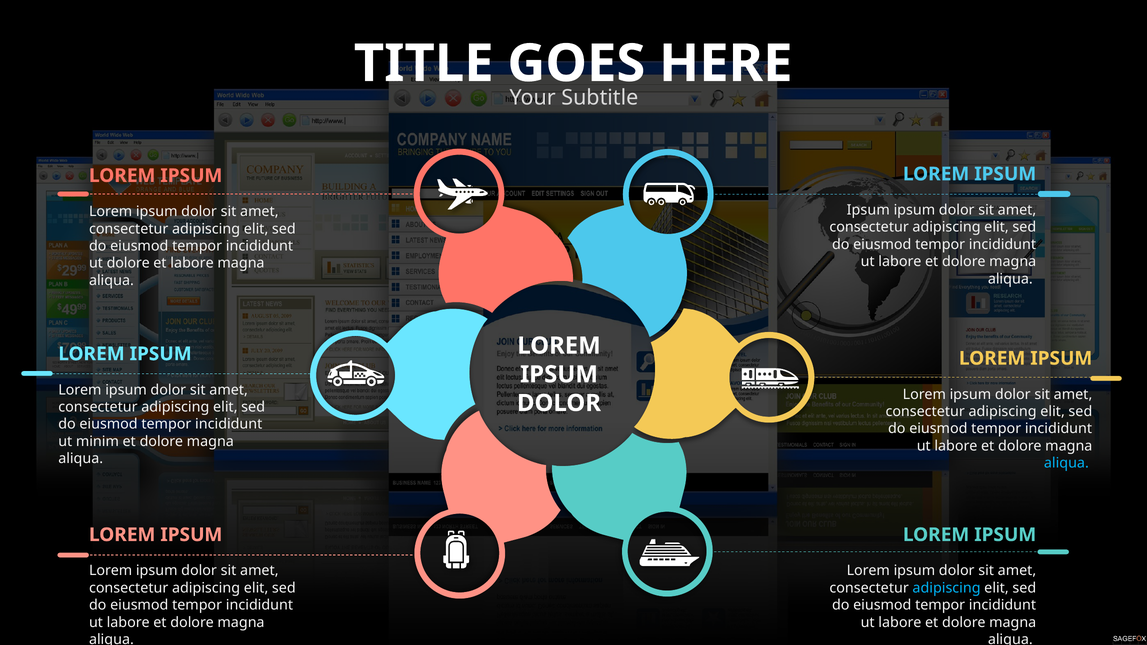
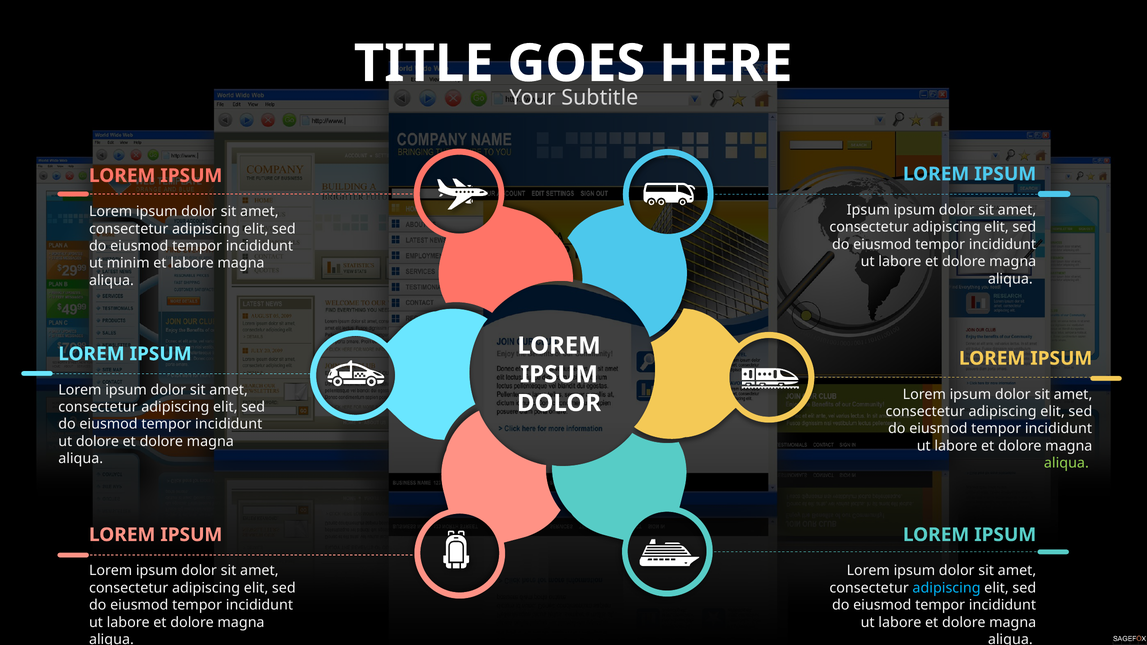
ut dolore: dolore -> minim
ut minim: minim -> dolore
aliqua at (1066, 463) colour: light blue -> light green
